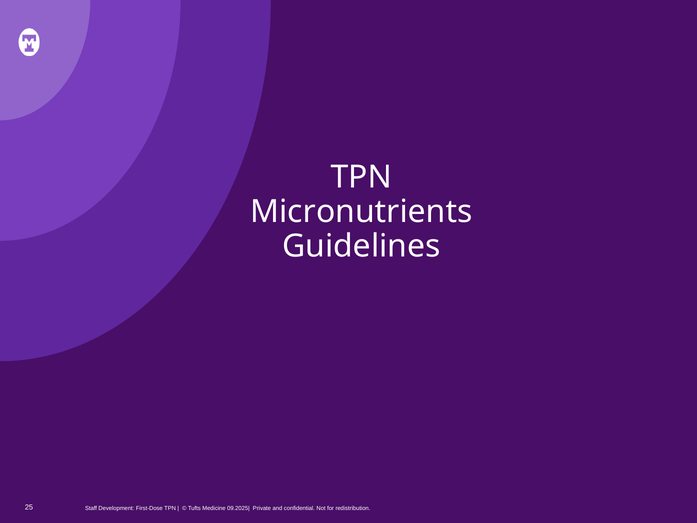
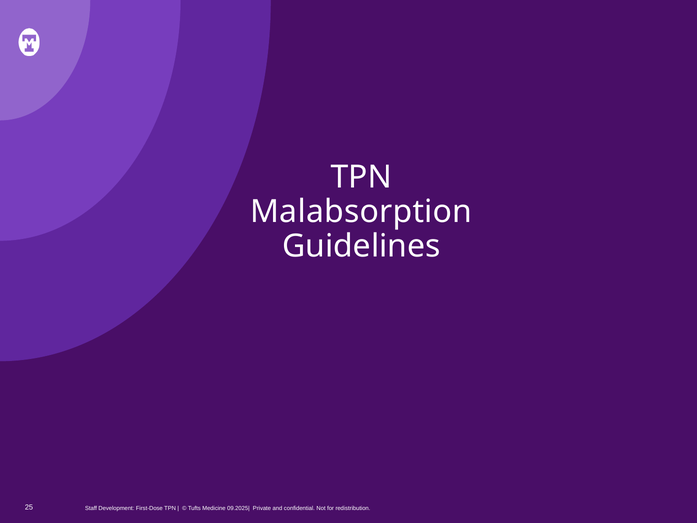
Micronutrients: Micronutrients -> Malabsorption
